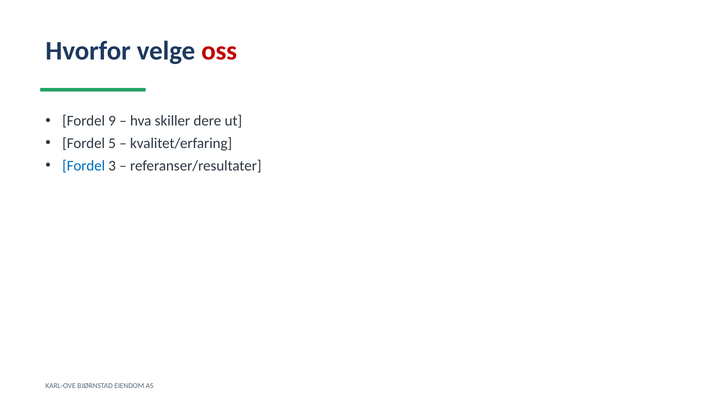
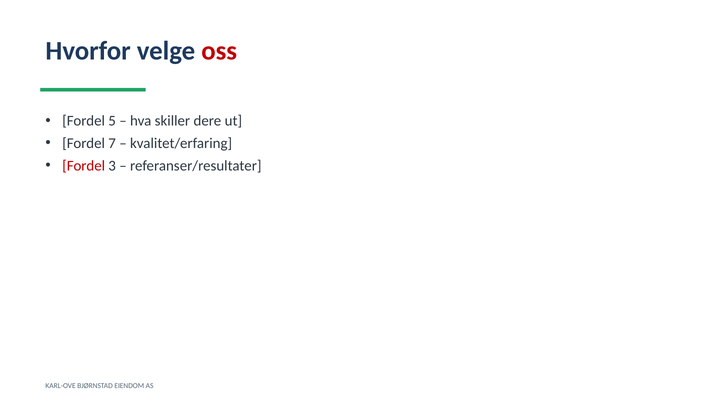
9: 9 -> 5
5: 5 -> 7
Fordel at (84, 166) colour: blue -> red
